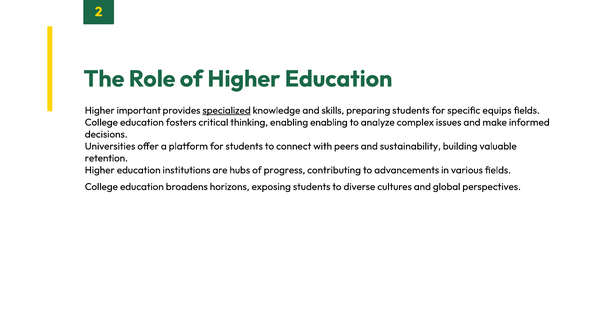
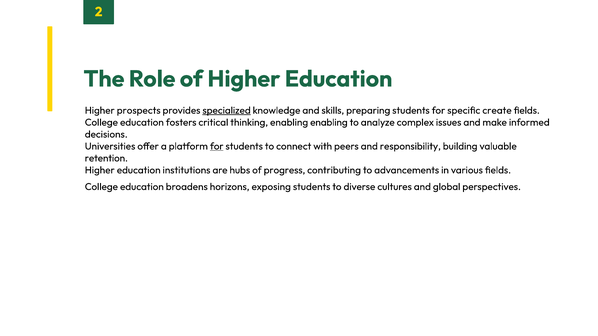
important: important -> prospects
equips: equips -> create
for at (217, 146) underline: none -> present
sustainability: sustainability -> responsibility
